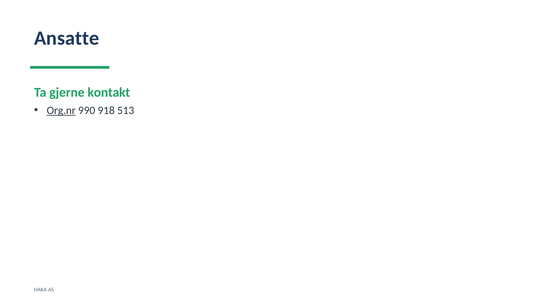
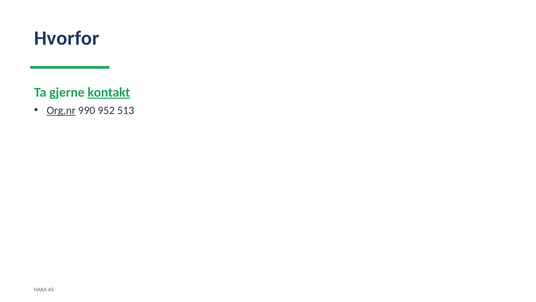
Ansatte: Ansatte -> Hvorfor
kontakt underline: none -> present
918: 918 -> 952
